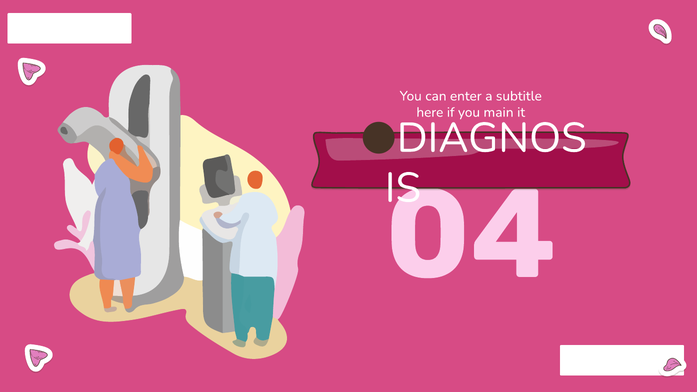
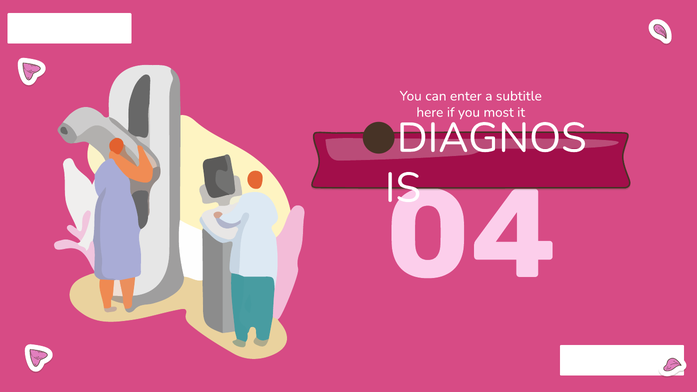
main: main -> most
